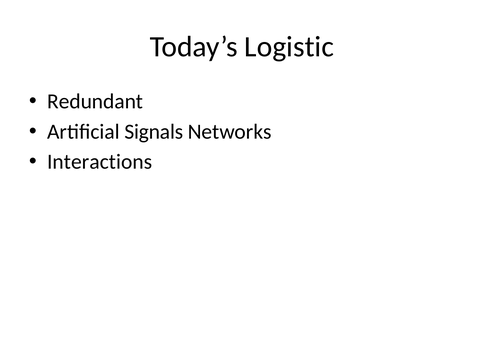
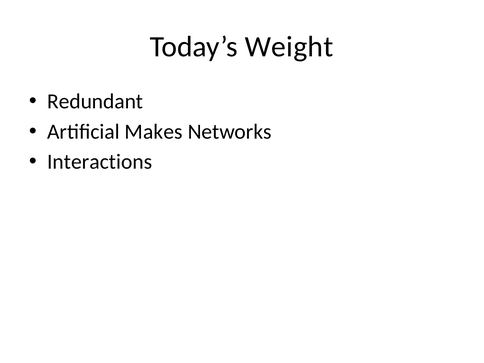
Logistic: Logistic -> Weight
Signals: Signals -> Makes
